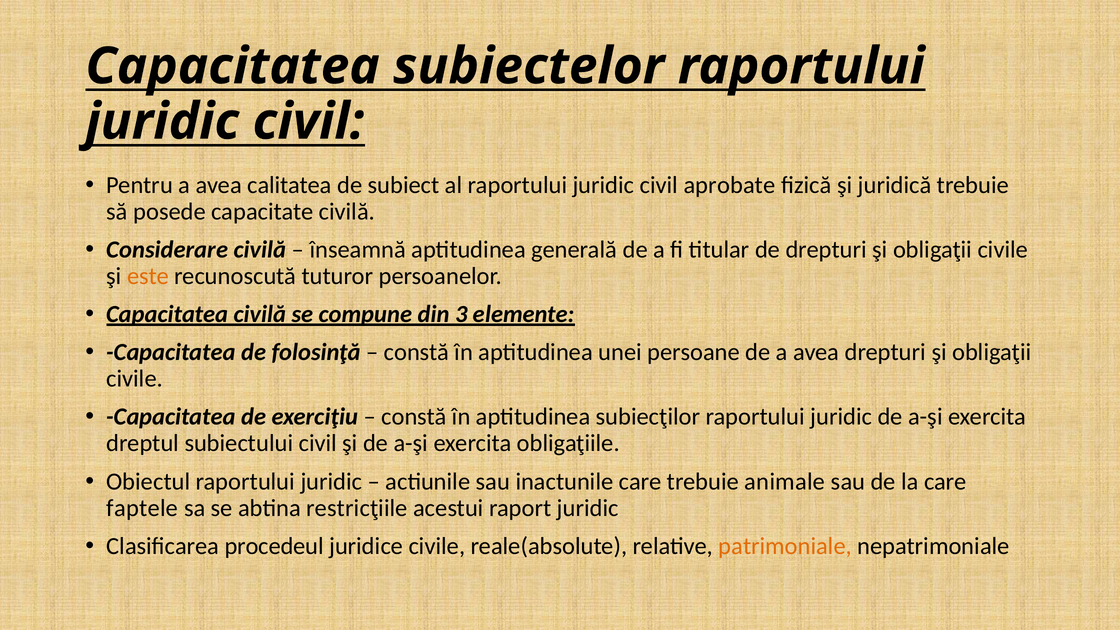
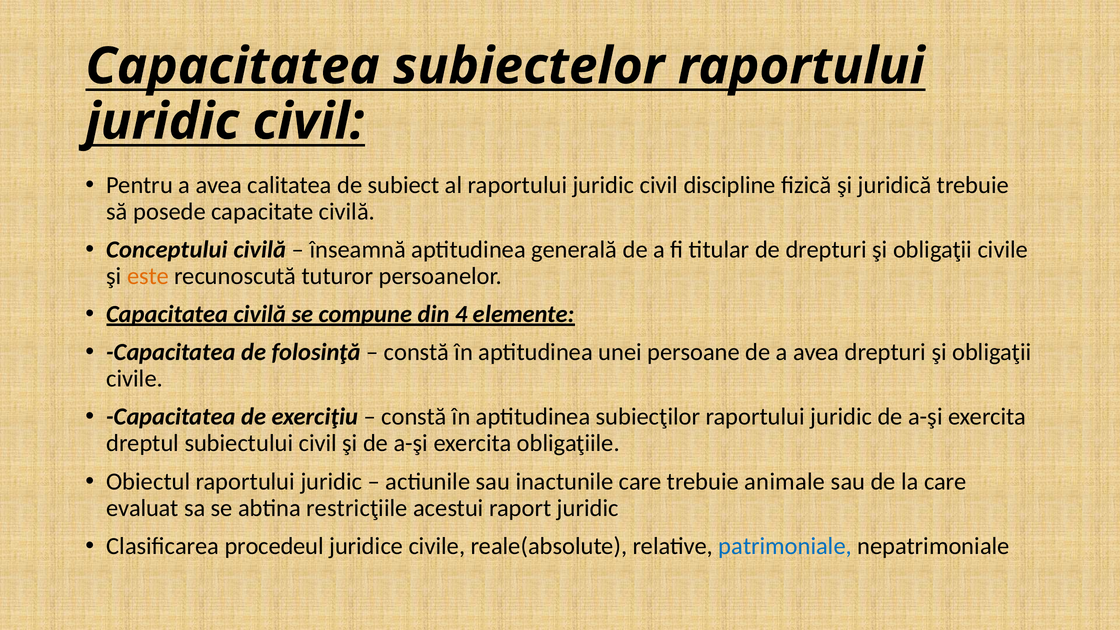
aprobate: aprobate -> discipline
Considerare: Considerare -> Conceptului
3: 3 -> 4
faptele: faptele -> evaluat
patrimoniale colour: orange -> blue
